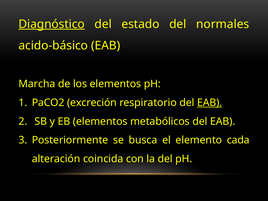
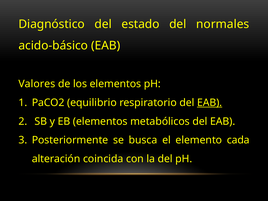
Diagnóstico underline: present -> none
Marcha: Marcha -> Valores
excreción: excreción -> equilibrio
